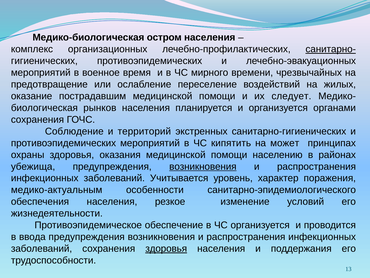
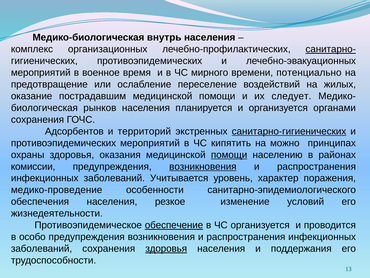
остром: остром -> внутрь
чрезвычайных: чрезвычайных -> потенциально
Соблюдение: Соблюдение -> Адсорбентов
санитарно-гигиенических underline: none -> present
может: может -> можно
помощи at (229, 155) underline: none -> present
убежища: убежища -> комиссии
медико-актуальным: медико-актуальным -> медико-проведение
обеспечение underline: none -> present
ввода: ввода -> особо
